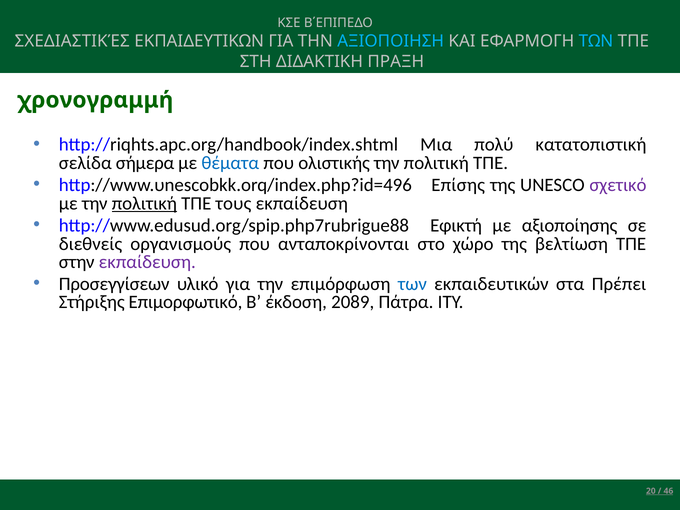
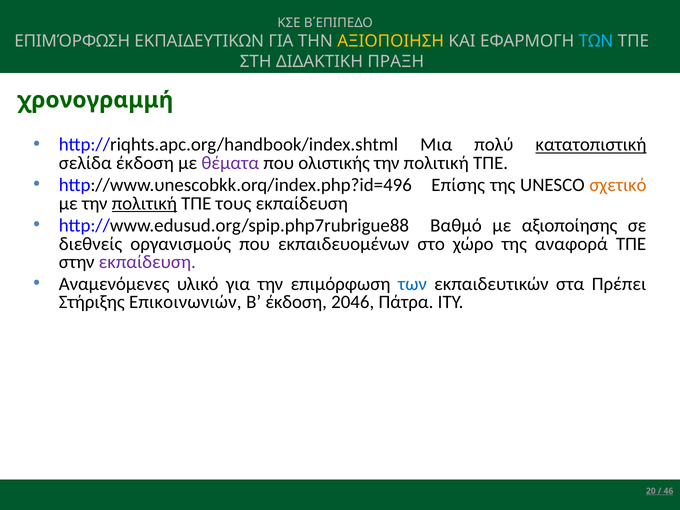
ΣΧΕΔΙΑΣΤΙΚΈΣ at (72, 41): ΣΧΕΔΙΑΣΤΙΚΈΣ -> ΕΠΙΜΌΡΦΩΣΗ
ΑΞΙΟΠΟΙΗΣΗ colour: light blue -> yellow
κατατοπιστική underline: none -> present
σελίδα σήμερα: σήμερα -> έκδοση
θέματα colour: blue -> purple
σχετικό colour: purple -> orange
Εφικτή: Εφικτή -> Βαθμό
ανταποκρίνονται: ανταποκρίνονται -> εκπαιδευομένων
βελτίωση: βελτίωση -> αναφορά
Προσεγγίσεων: Προσεγγίσεων -> Αναμενόμενες
Επιμορφωτικό: Επιμορφωτικό -> Επικοινωνιών
2089: 2089 -> 2046
